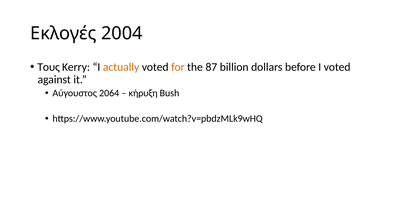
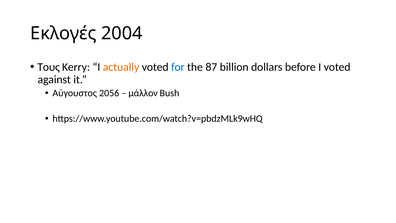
for colour: orange -> blue
2064: 2064 -> 2056
κήρυξη: κήρυξη -> μάλλον
